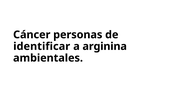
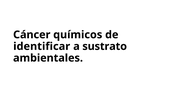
personas: personas -> químicos
arginina: arginina -> sustrato
